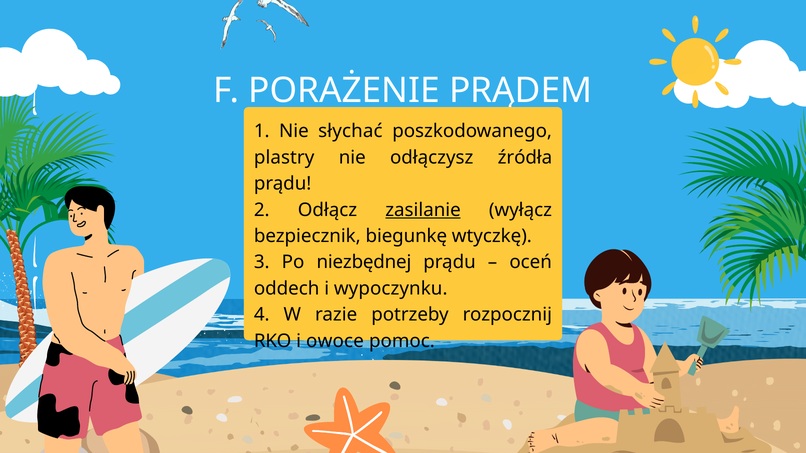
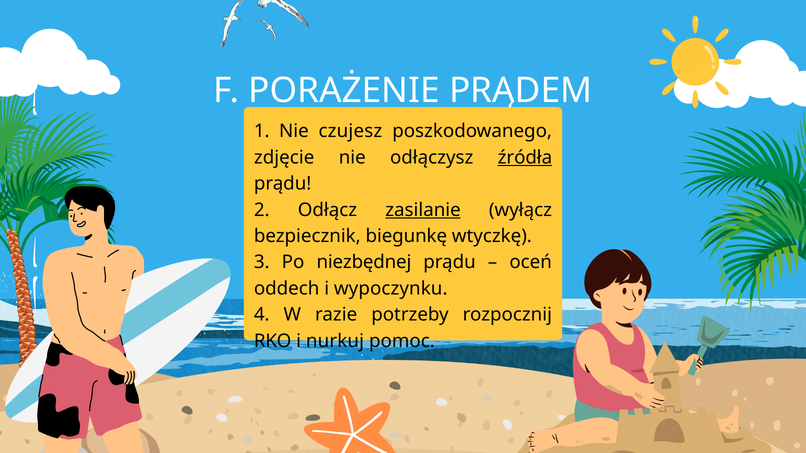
słychać: słychać -> czujesz
plastry: plastry -> zdjęcie
źródła underline: none -> present
owoce: owoce -> nurkuj
